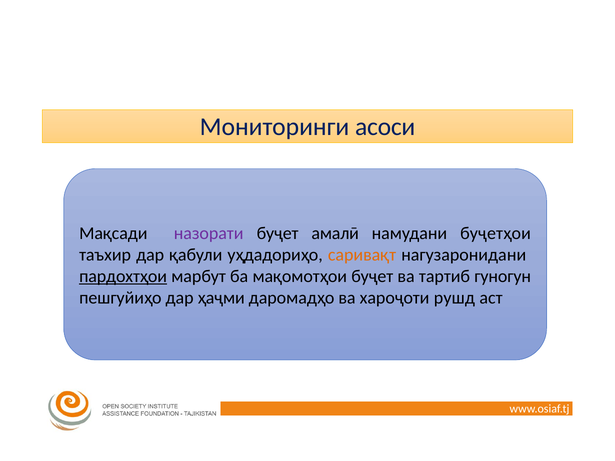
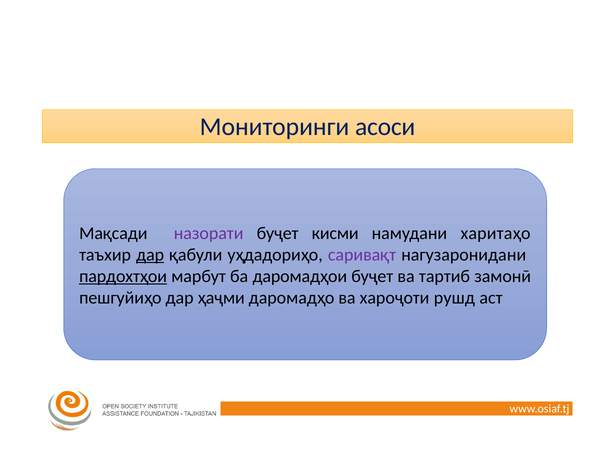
амалӣ: амалӣ -> кисми
буҷетҳои: буҷетҳои -> харитаҳо
дар at (150, 255) underline: none -> present
саривақт colour: orange -> purple
мақомотҳои: мақомотҳои -> даромадҳои
гуногун: гуногун -> замонӣ
